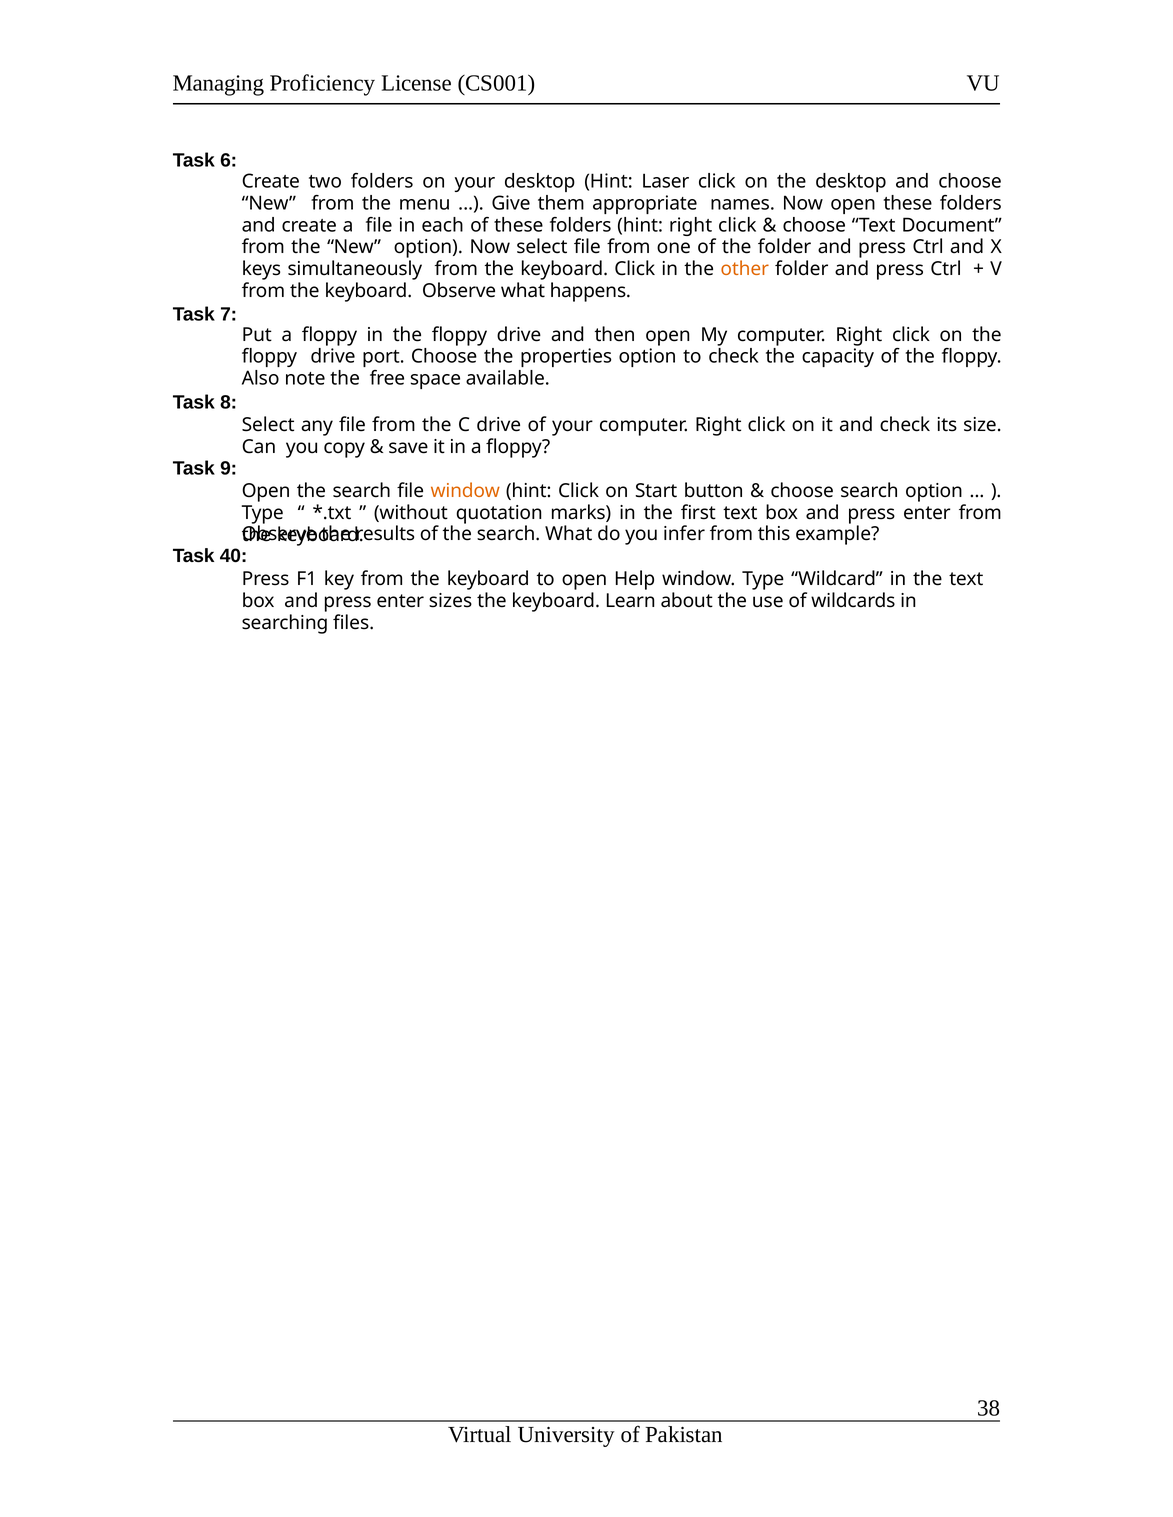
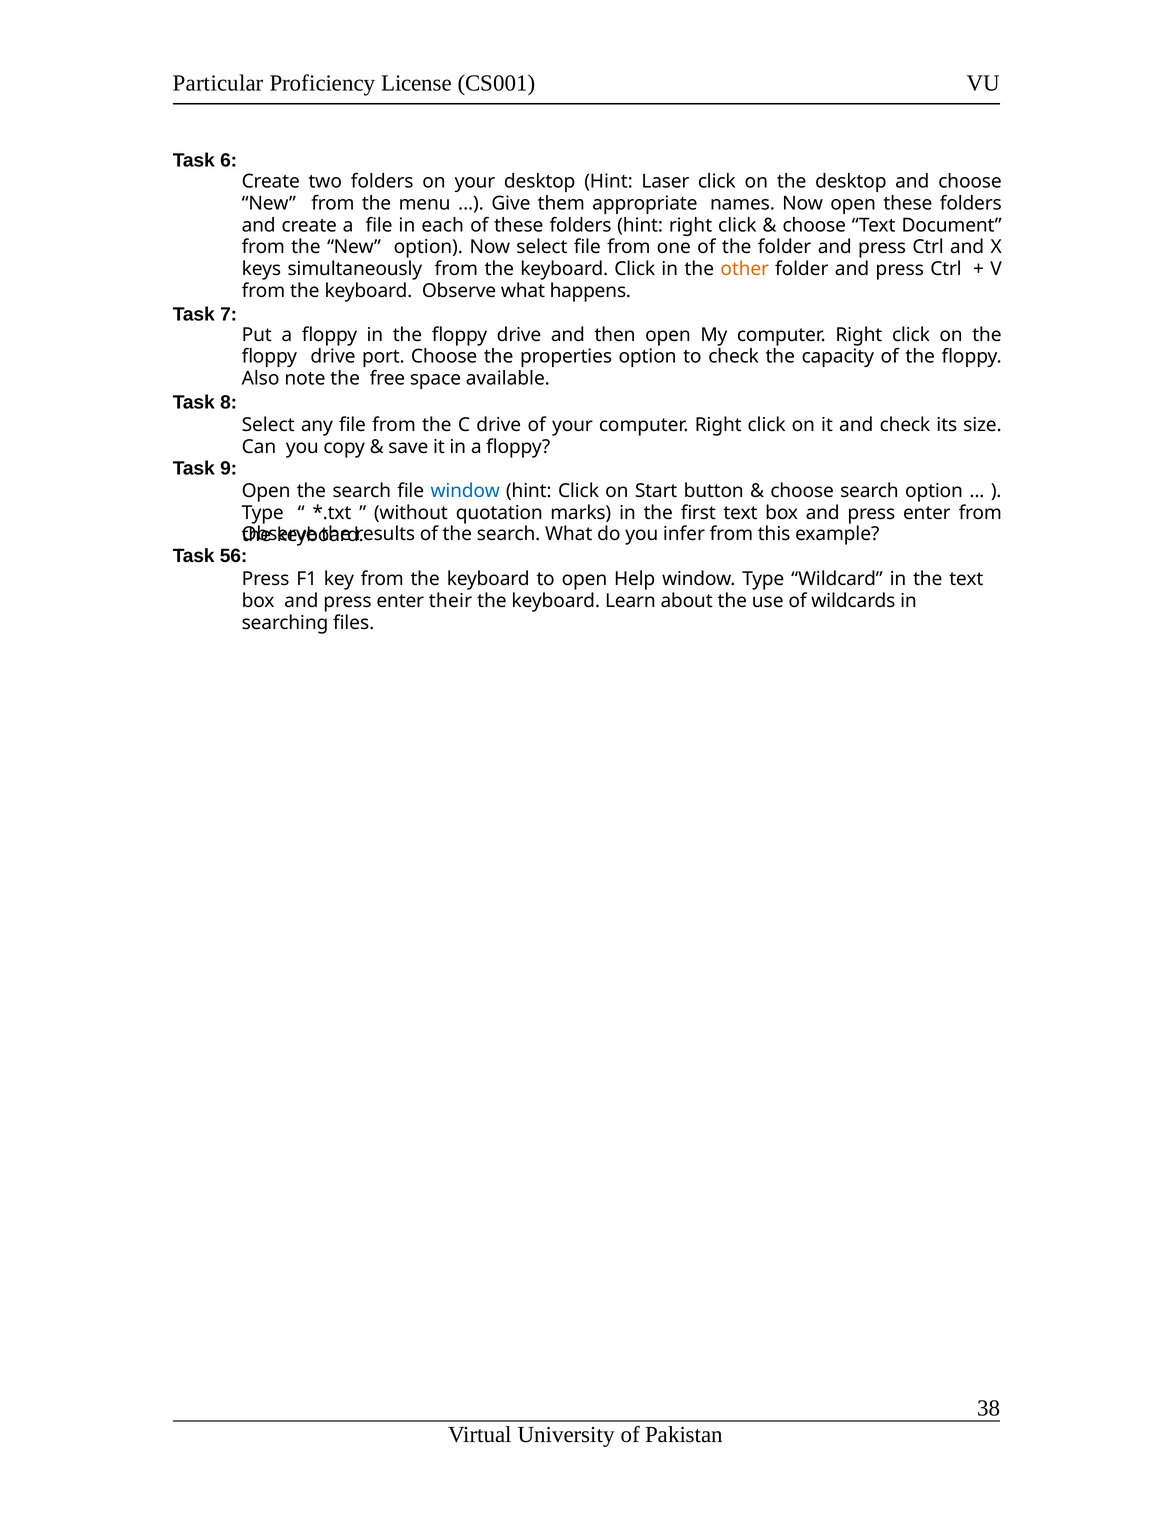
Managing: Managing -> Particular
window at (465, 491) colour: orange -> blue
40: 40 -> 56
sizes: sizes -> their
